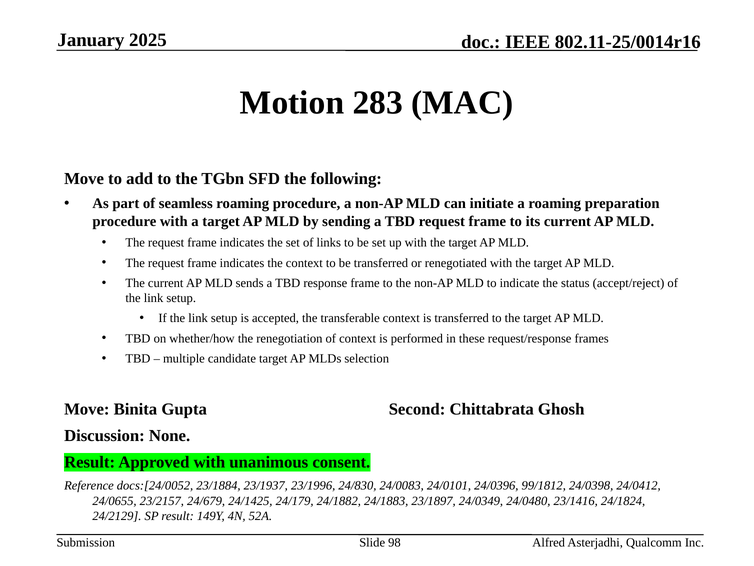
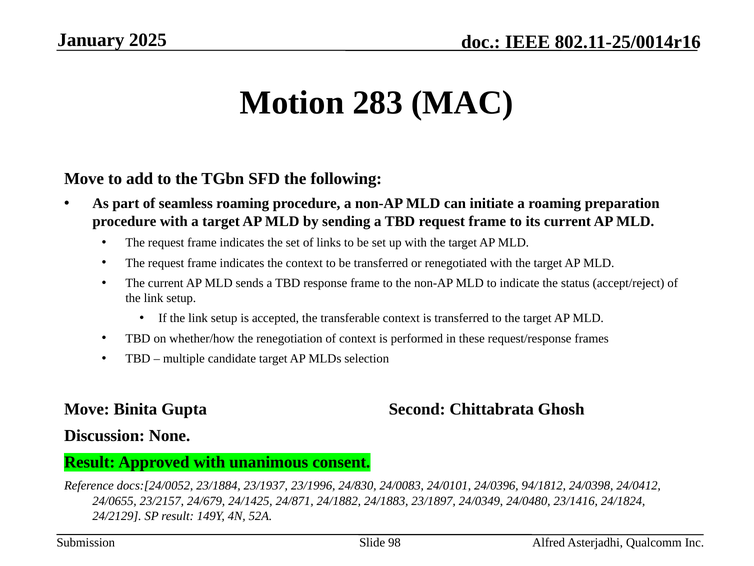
99/1812: 99/1812 -> 94/1812
24/179: 24/179 -> 24/871
